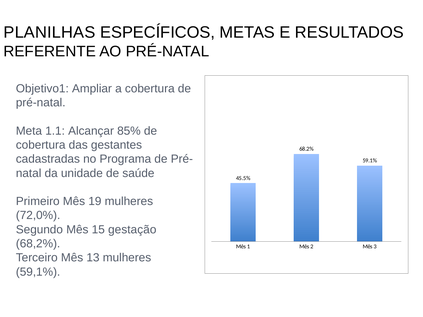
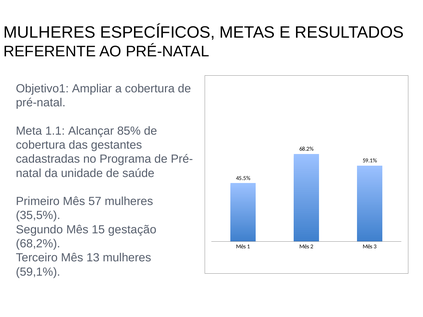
PLANILHAS at (49, 32): PLANILHAS -> MULHERES
19: 19 -> 57
72,0%: 72,0% -> 35,5%
